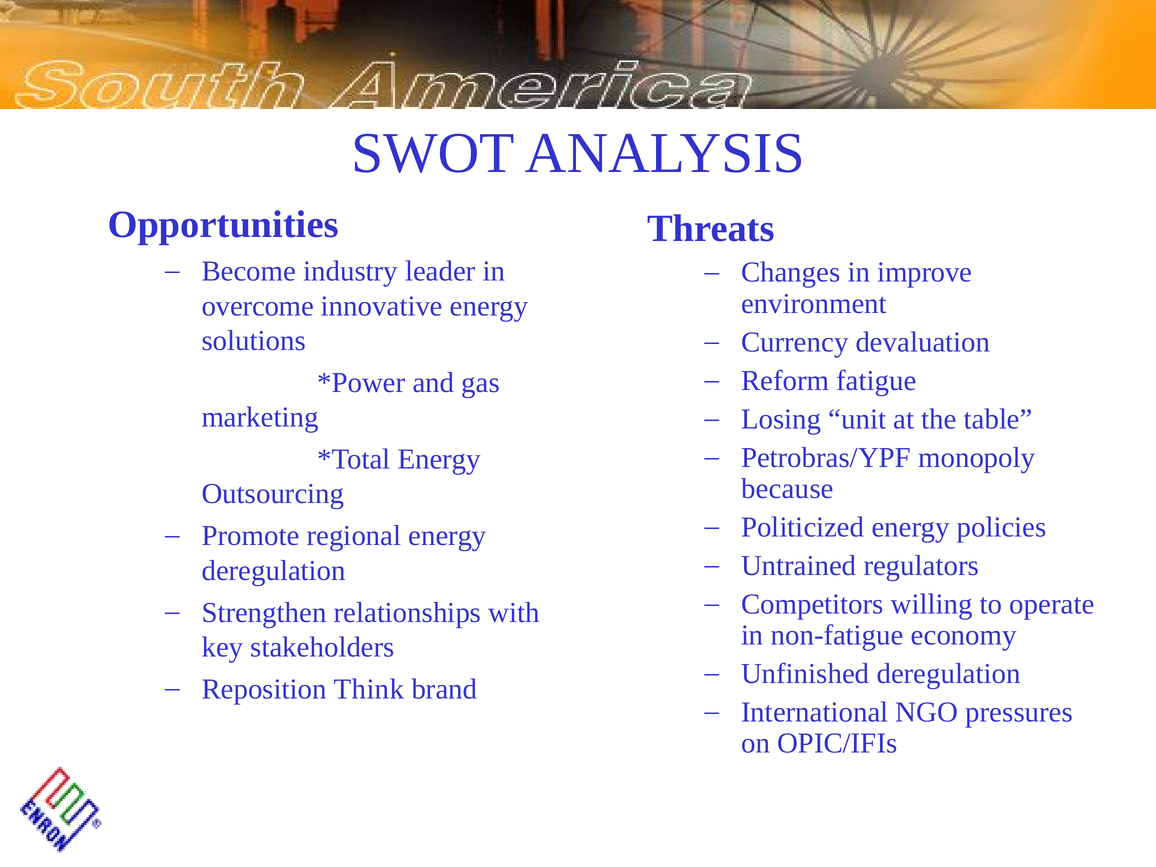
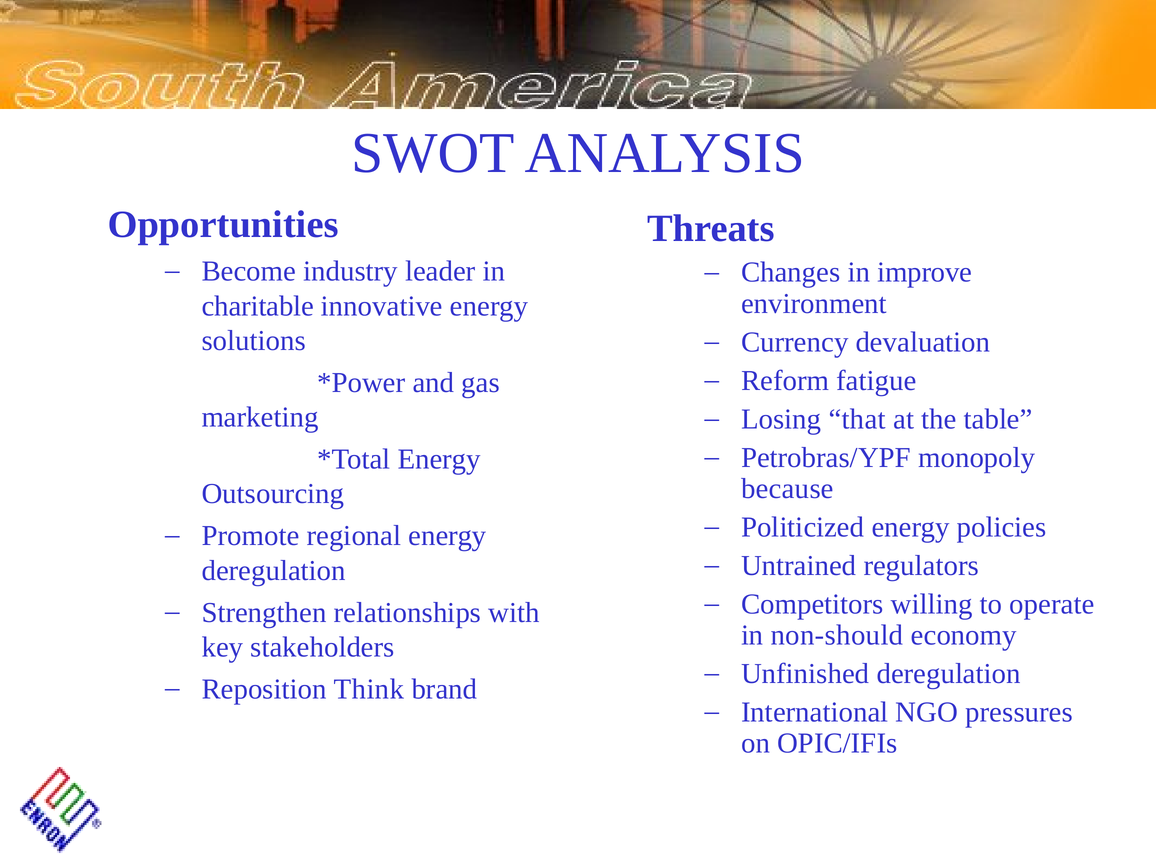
overcome: overcome -> charitable
unit: unit -> that
non-fatigue: non-fatigue -> non-should
